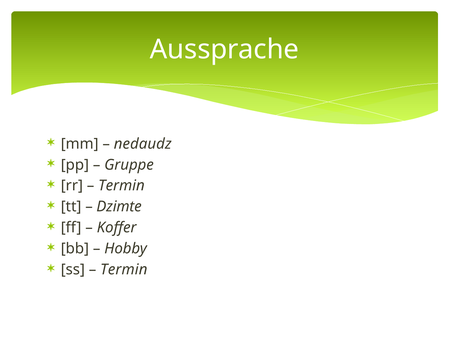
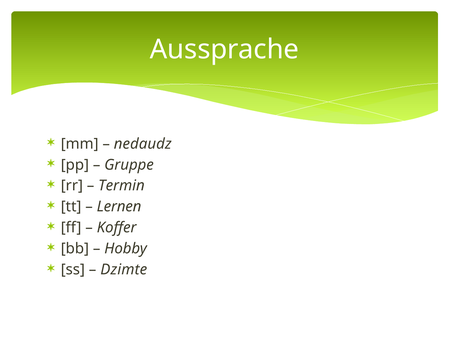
Dzimte: Dzimte -> Lernen
Termin at (124, 269): Termin -> Dzimte
